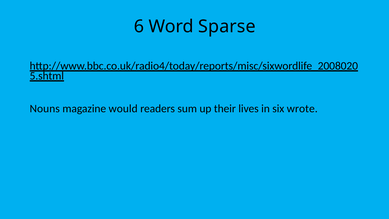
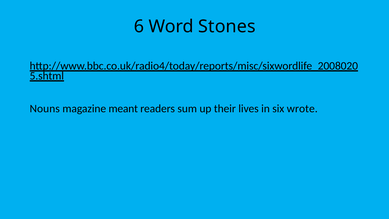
Sparse: Sparse -> Stones
would: would -> meant
